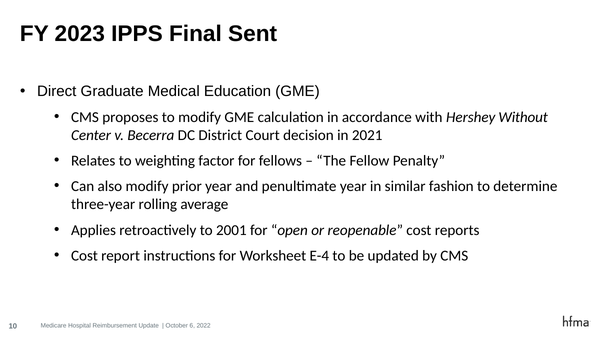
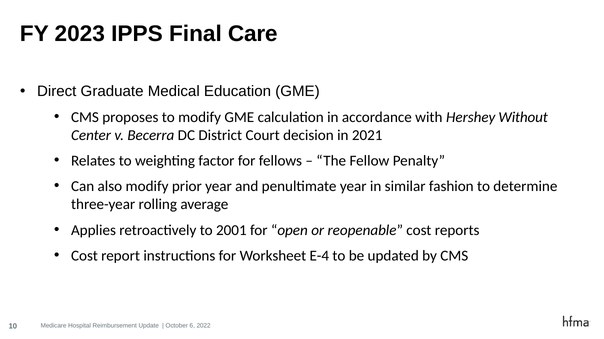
Sent: Sent -> Care
